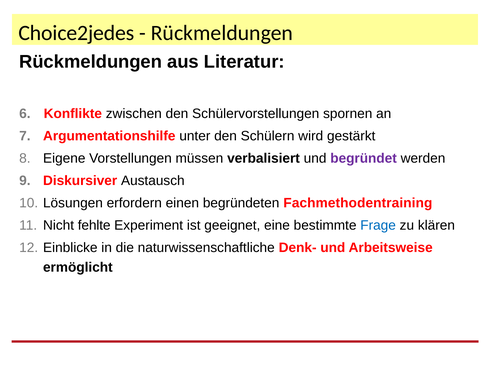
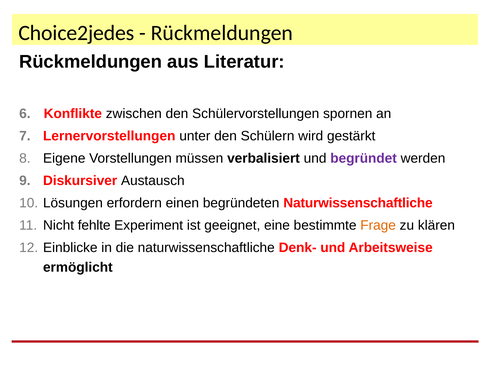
Argumentationshilfe: Argumentationshilfe -> Lernervorstellungen
begründeten Fachmethodentraining: Fachmethodentraining -> Naturwissenschaftliche
Frage colour: blue -> orange
